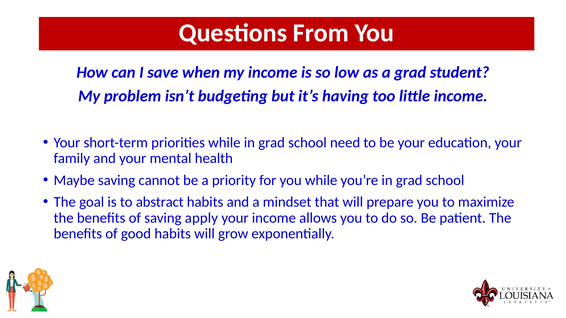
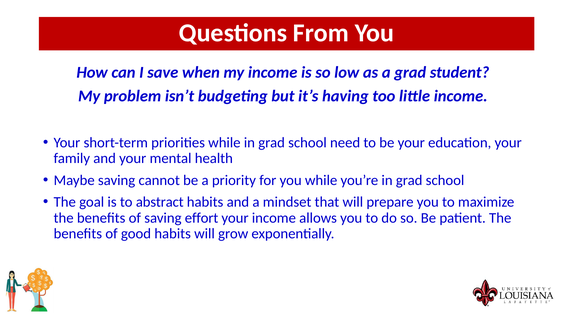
apply: apply -> effort
